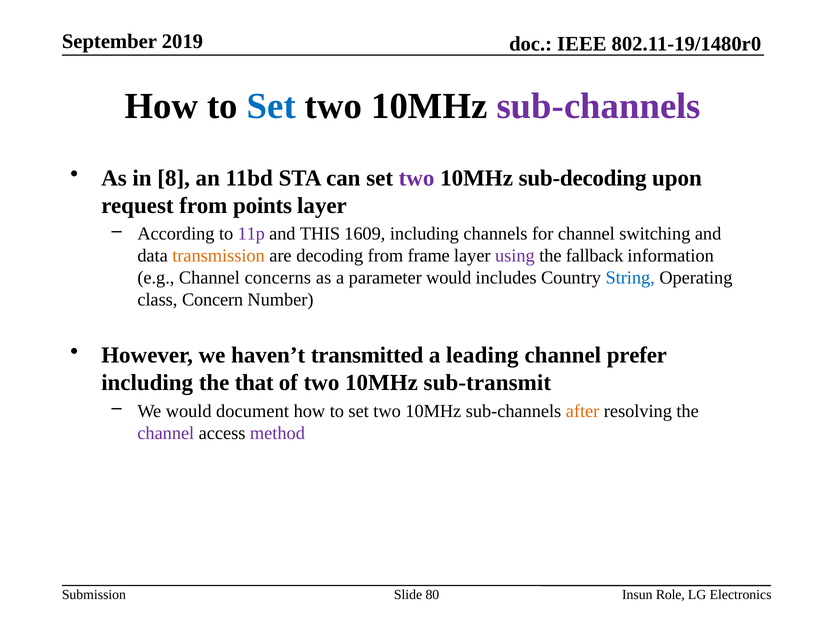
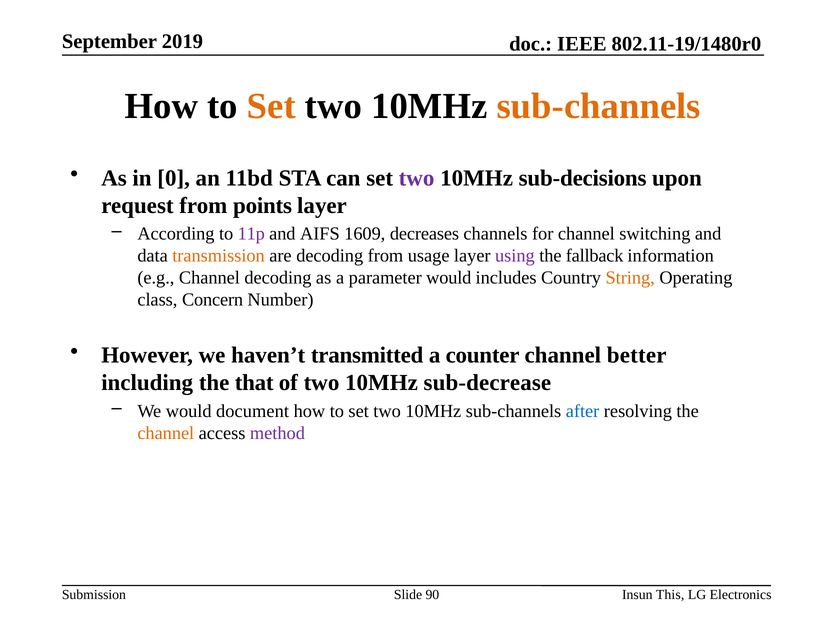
Set at (271, 106) colour: blue -> orange
sub-channels at (599, 106) colour: purple -> orange
8: 8 -> 0
sub-decoding: sub-decoding -> sub-decisions
THIS: THIS -> AIFS
1609 including: including -> decreases
frame: frame -> usage
Channel concerns: concerns -> decoding
String colour: blue -> orange
leading: leading -> counter
prefer: prefer -> better
sub-transmit: sub-transmit -> sub-decrease
after colour: orange -> blue
channel at (166, 433) colour: purple -> orange
80: 80 -> 90
Role: Role -> This
